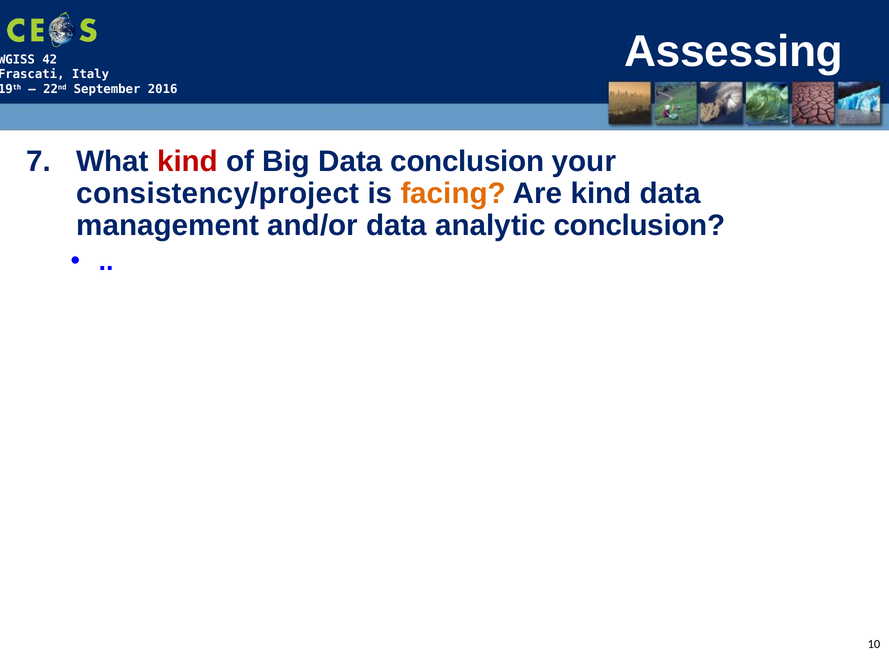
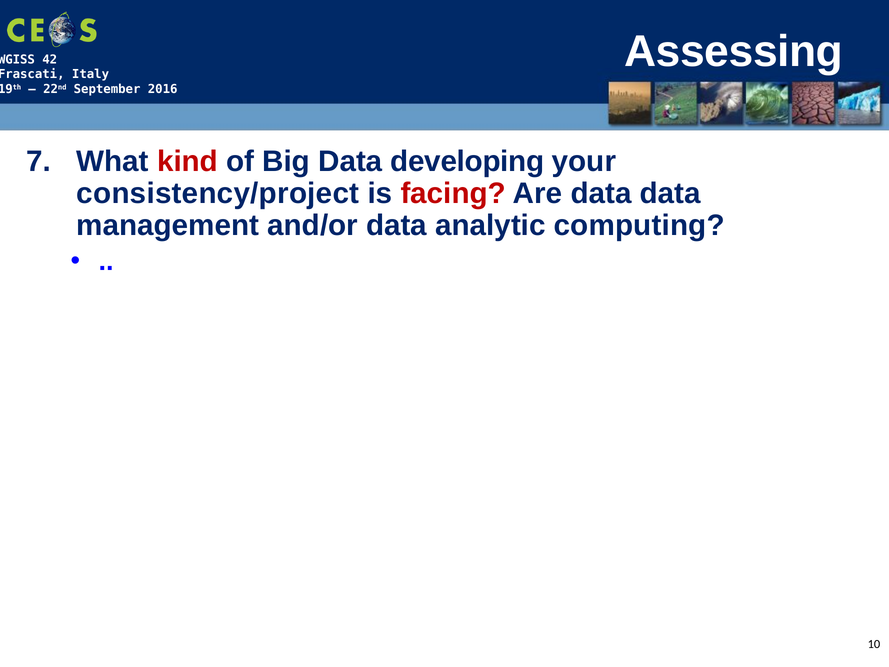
Data conclusion: conclusion -> developing
facing colour: orange -> red
Are kind: kind -> data
analytic conclusion: conclusion -> computing
